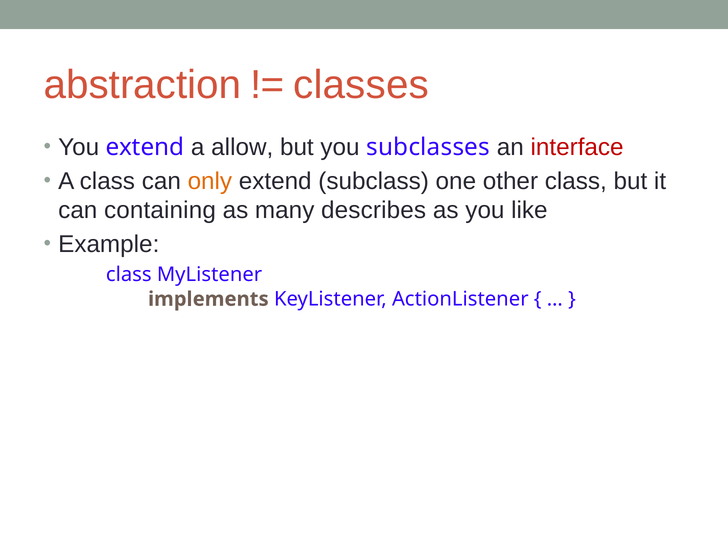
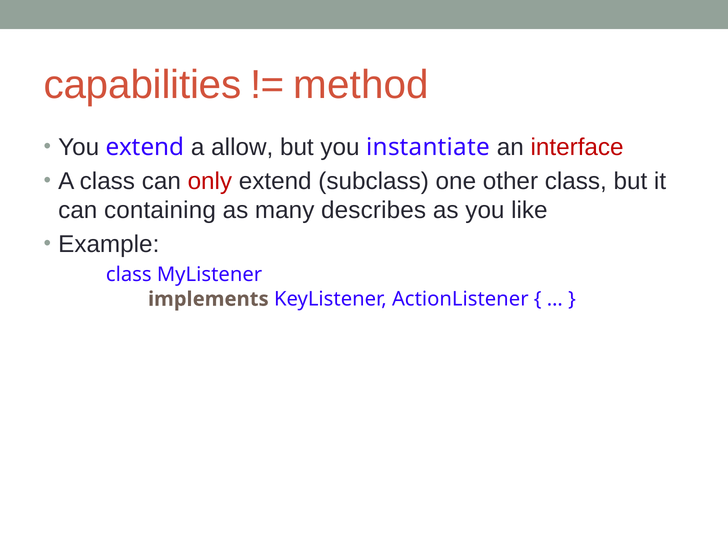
abstraction: abstraction -> capabilities
classes: classes -> method
subclasses: subclasses -> instantiate
only colour: orange -> red
